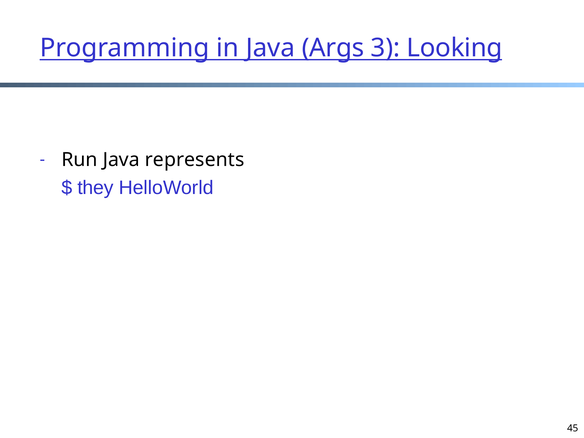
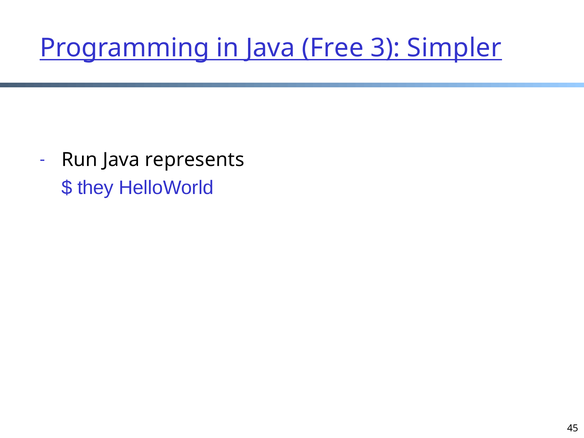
Args: Args -> Free
Looking: Looking -> Simpler
